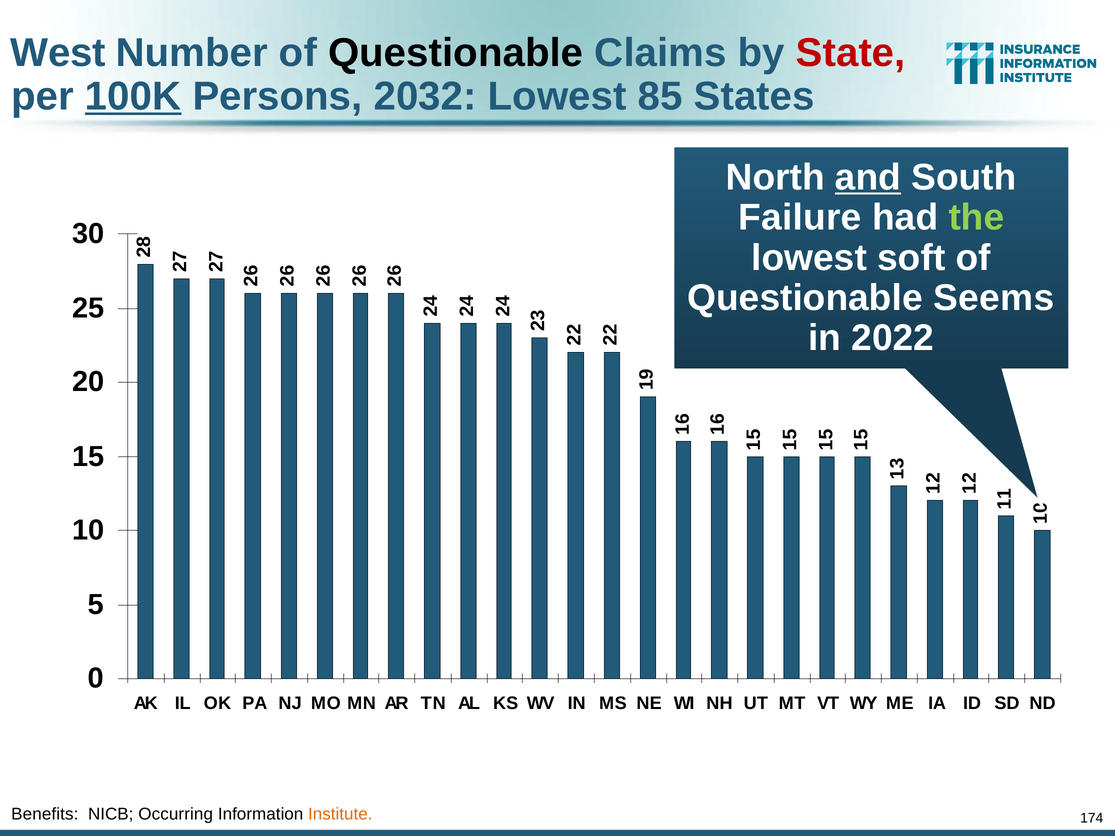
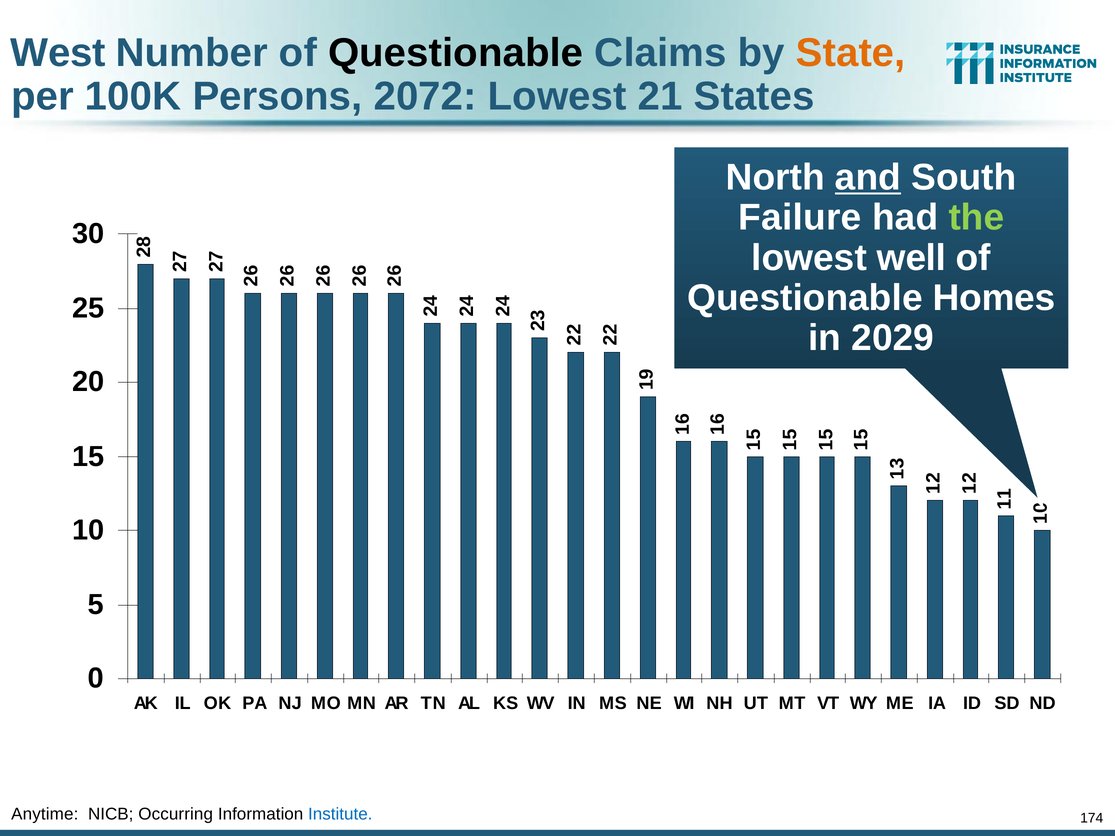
State colour: red -> orange
100K underline: present -> none
2032: 2032 -> 2072
85: 85 -> 21
soft: soft -> well
Seems: Seems -> Homes
2022: 2022 -> 2029
Benefits: Benefits -> Anytime
Institute colour: orange -> blue
